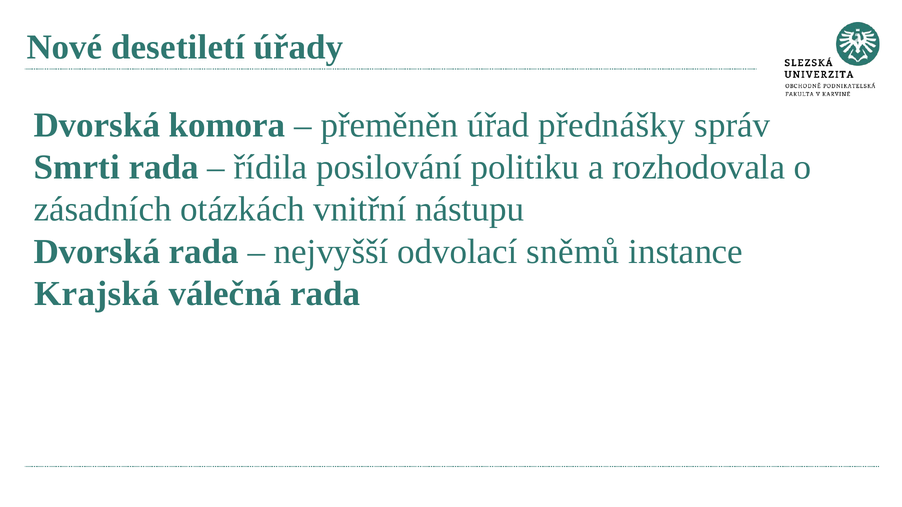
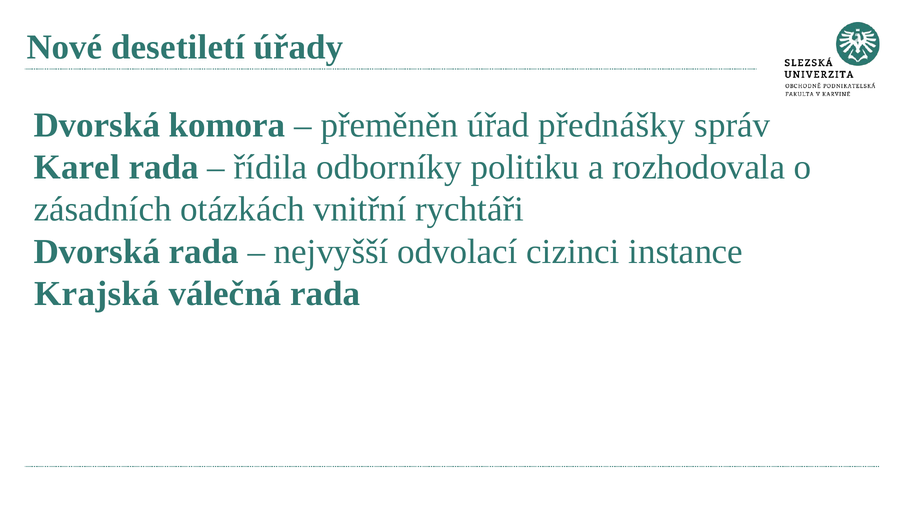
Smrti: Smrti -> Karel
posilování: posilování -> odborníky
nástupu: nástupu -> rychtáři
sněmů: sněmů -> cizinci
